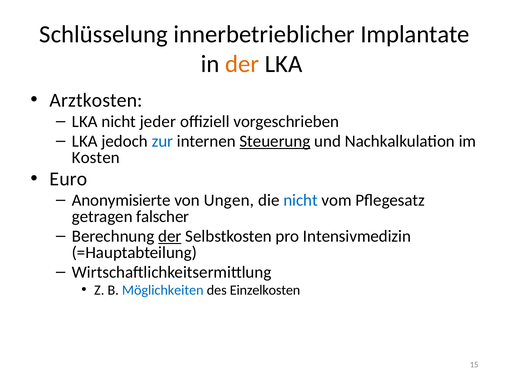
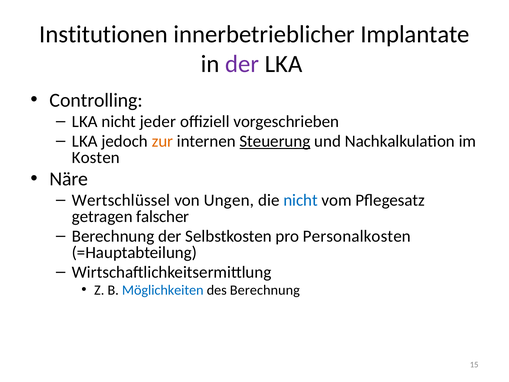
Schlüsselung: Schlüsselung -> Institutionen
der at (242, 64) colour: orange -> purple
Arztkosten: Arztkosten -> Controlling
zur colour: blue -> orange
Euro: Euro -> Näre
Anonymisierte: Anonymisierte -> Wertschlüssel
der at (170, 236) underline: present -> none
Intensivmedizin: Intensivmedizin -> Personalkosten
des Einzelkosten: Einzelkosten -> Berechnung
